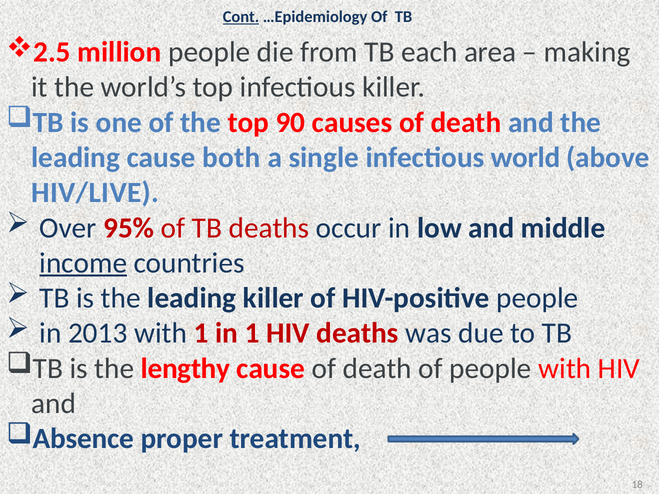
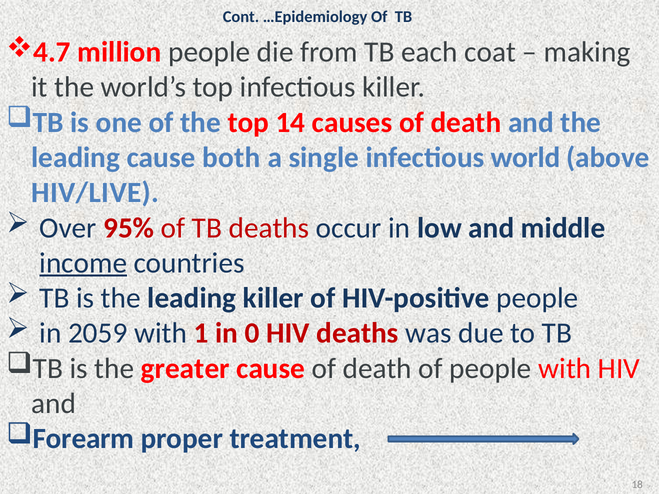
Cont underline: present -> none
2.5: 2.5 -> 4.7
area: area -> coat
90: 90 -> 14
2013: 2013 -> 2059
in 1: 1 -> 0
lengthy: lengthy -> greater
Absence: Absence -> Forearm
